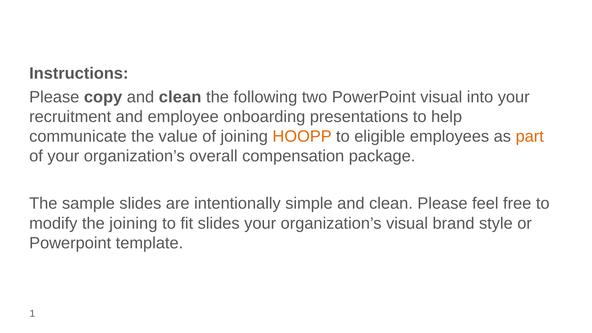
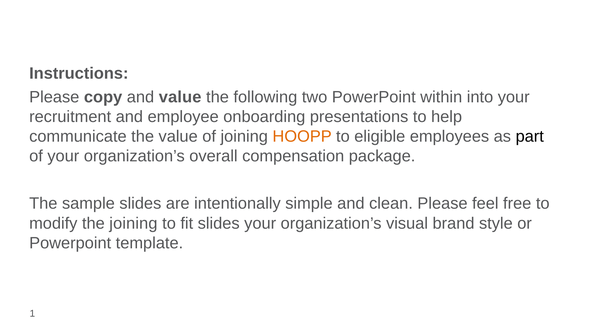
copy and clean: clean -> value
PowerPoint visual: visual -> within
part colour: orange -> black
